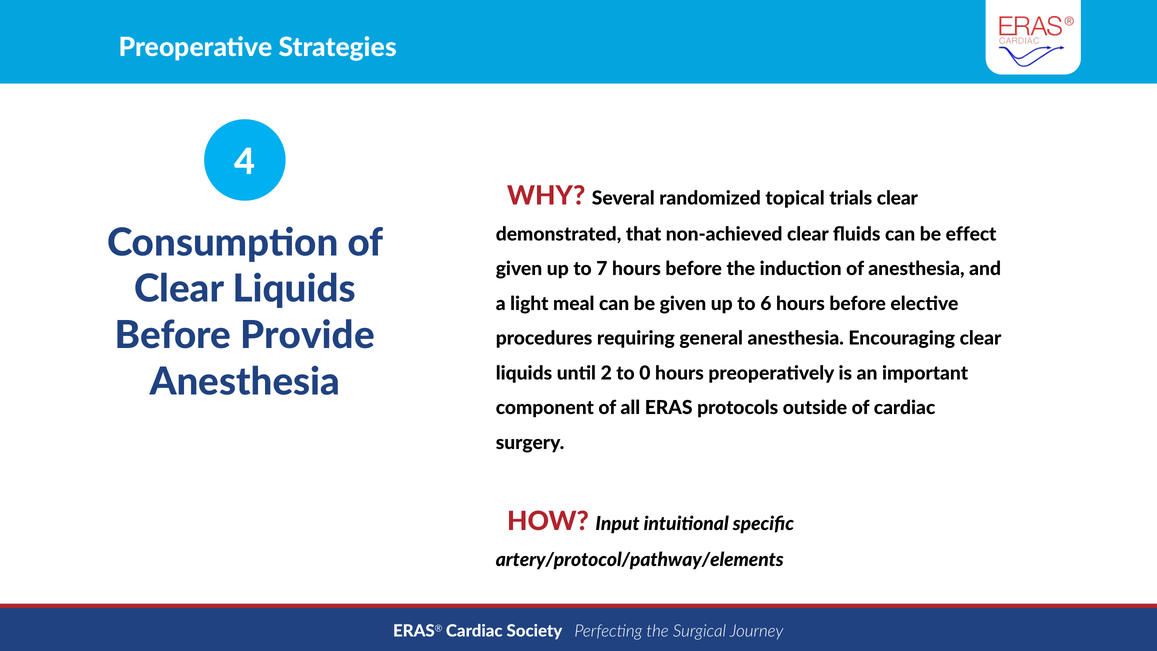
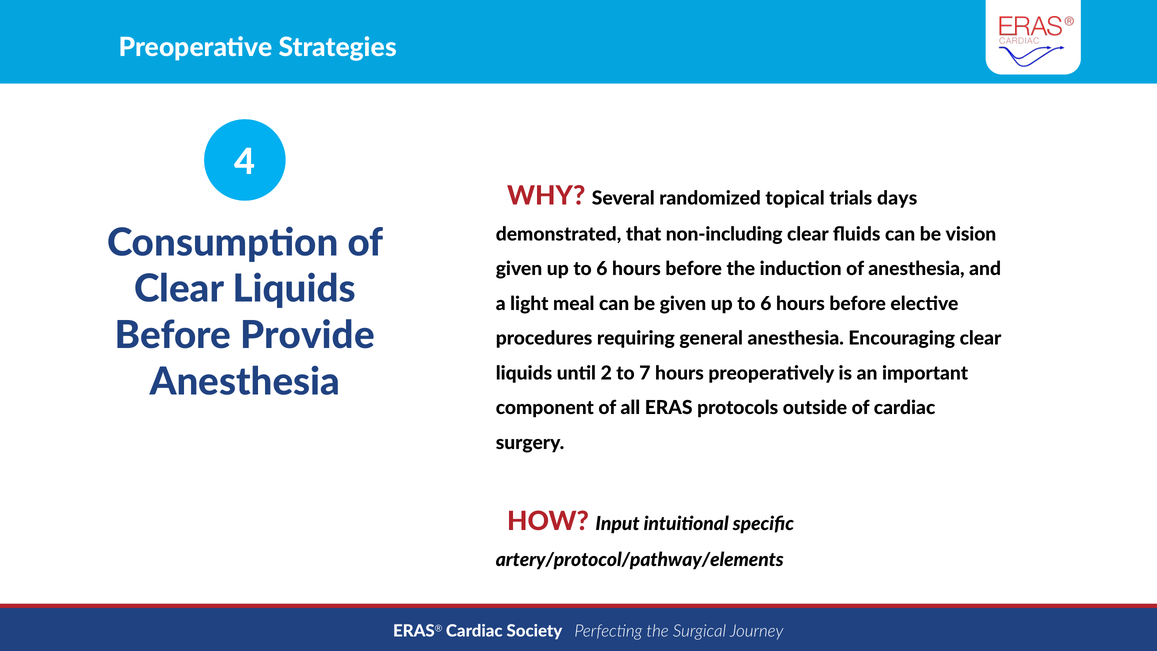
trials clear: clear -> days
non-achieved: non-achieved -> non-including
effect: effect -> vision
7 at (602, 269): 7 -> 6
0: 0 -> 7
